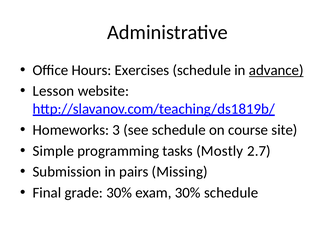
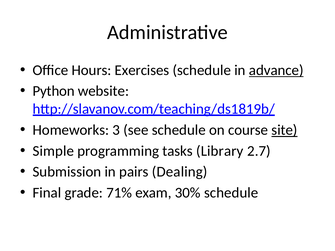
Lesson: Lesson -> Python
site underline: none -> present
Mostly: Mostly -> Library
Missing: Missing -> Dealing
grade 30%: 30% -> 71%
